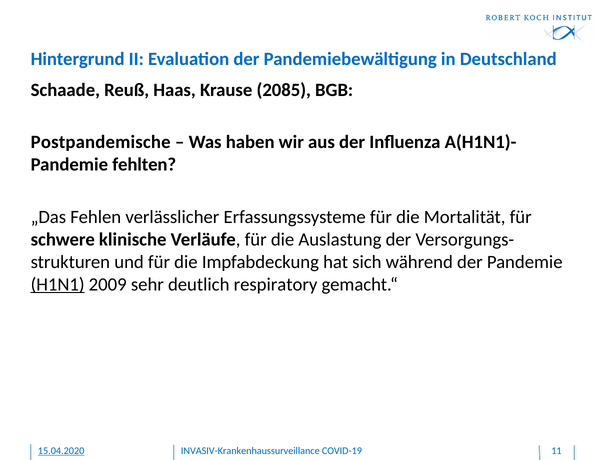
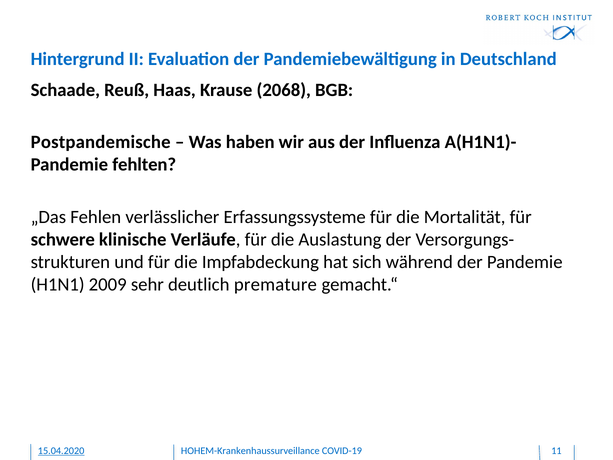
2085: 2085 -> 2068
H1N1 underline: present -> none
respiratory: respiratory -> premature
INVASIV-Krankenhaussurveillance: INVASIV-Krankenhaussurveillance -> HOHEM-Krankenhaussurveillance
